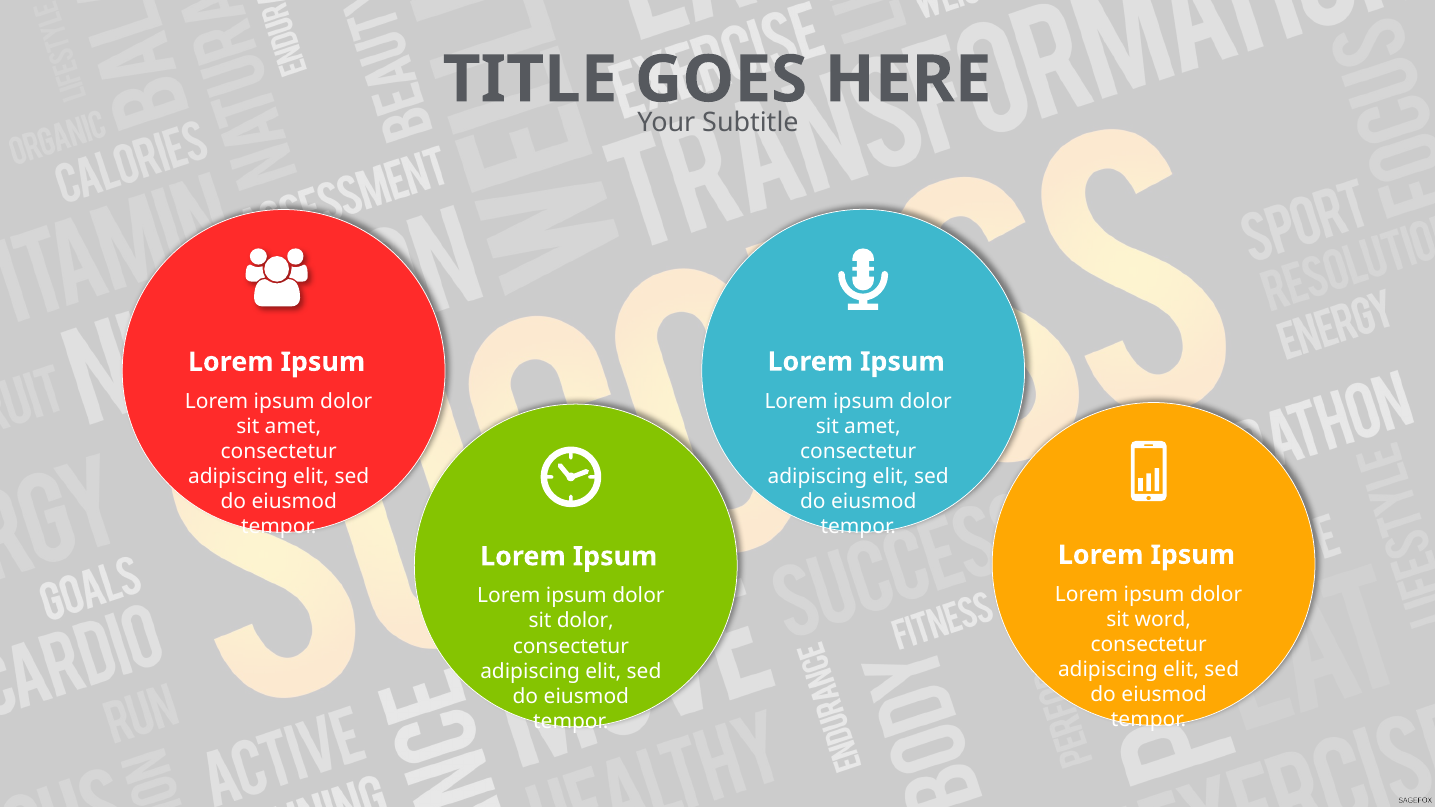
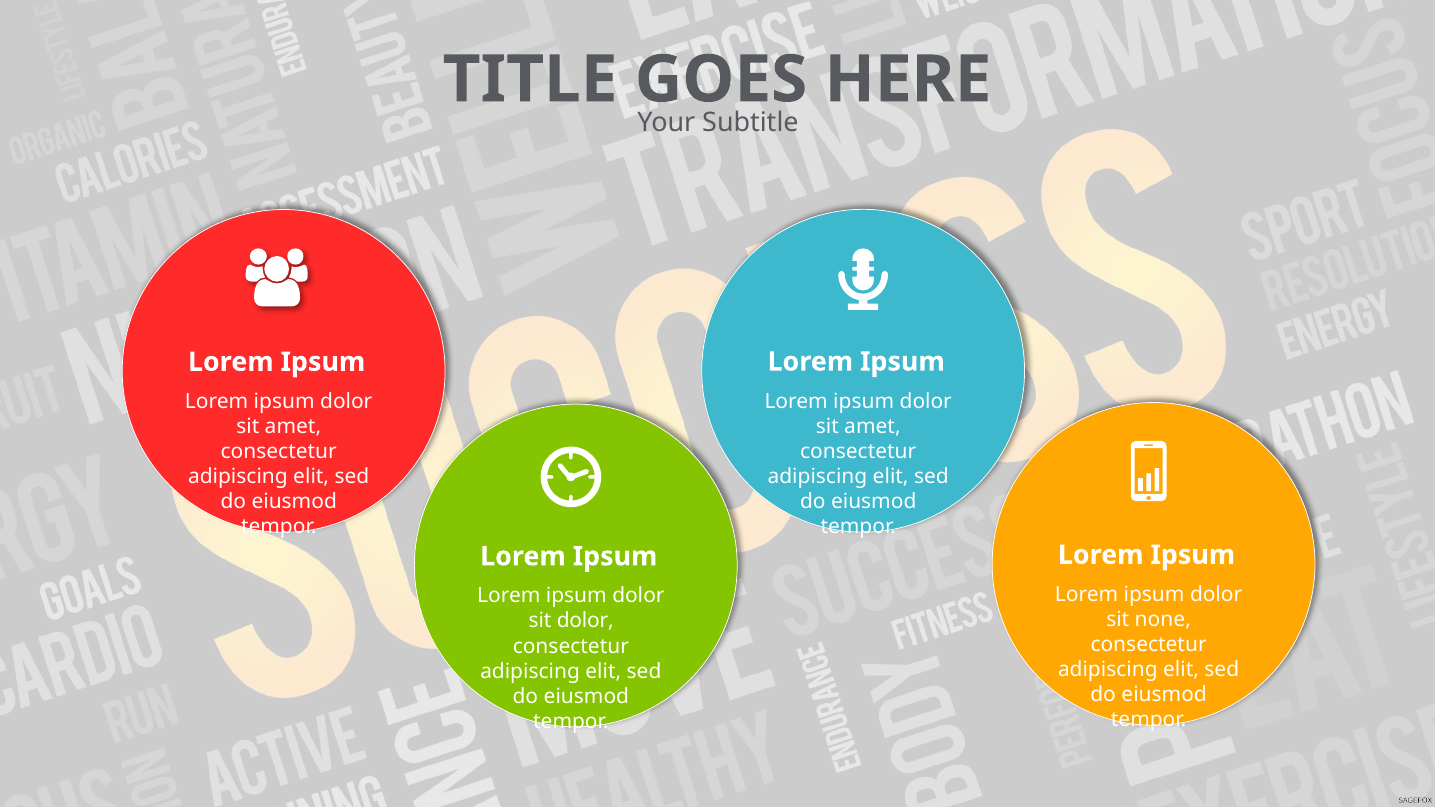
word: word -> none
